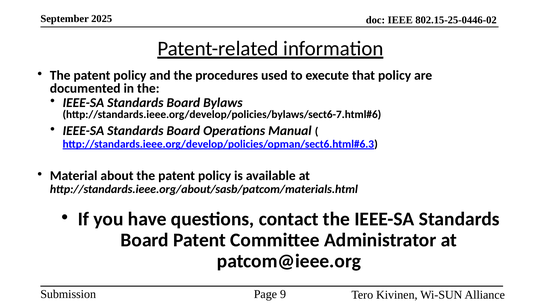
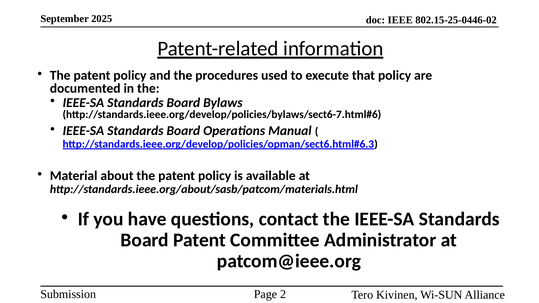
9: 9 -> 2
